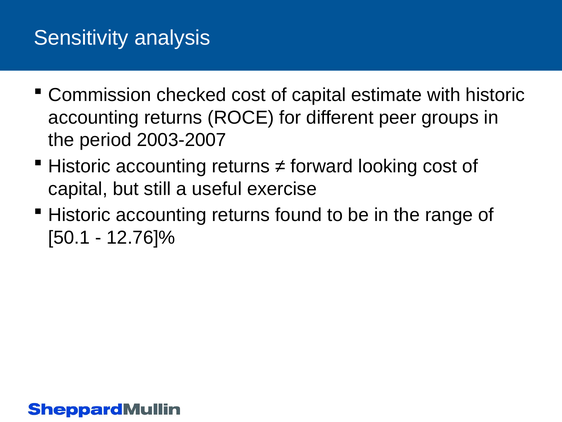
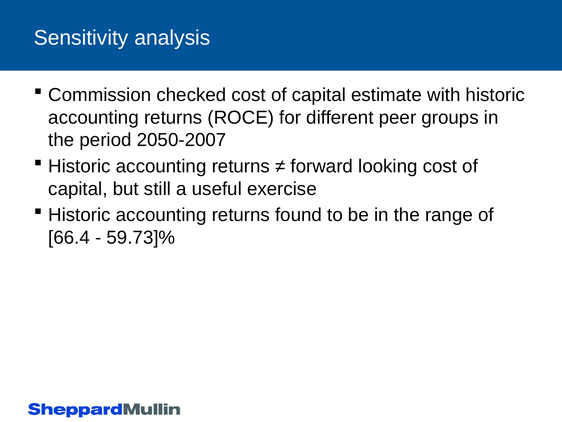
2003-2007: 2003-2007 -> 2050-2007
50.1: 50.1 -> 66.4
12.76]%: 12.76]% -> 59.73]%
